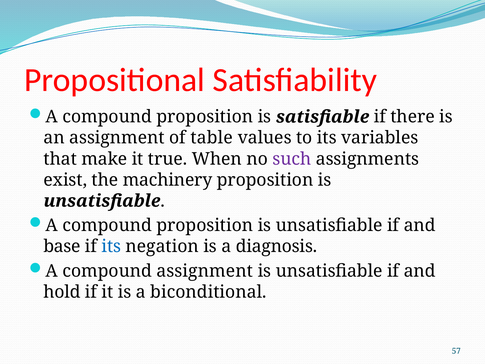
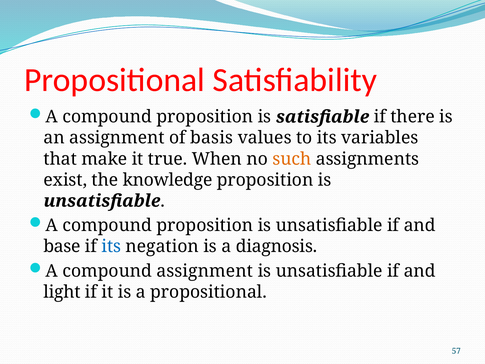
table: table -> basis
such colour: purple -> orange
machinery: machinery -> knowledge
hold: hold -> light
a biconditional: biconditional -> propositional
